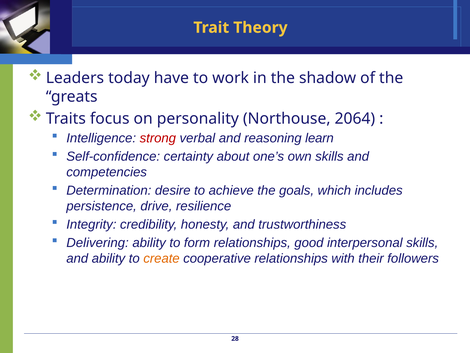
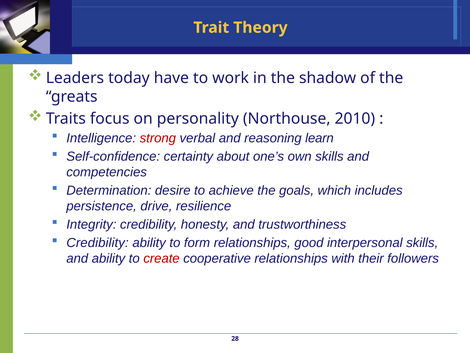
2064: 2064 -> 2010
Delivering at (98, 243): Delivering -> Credibility
create colour: orange -> red
